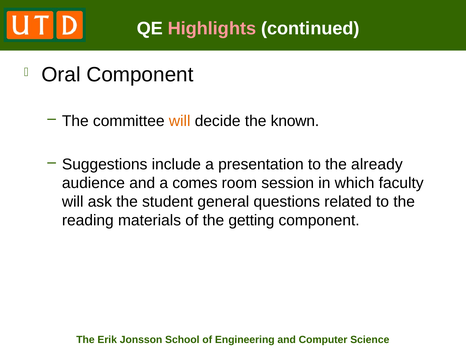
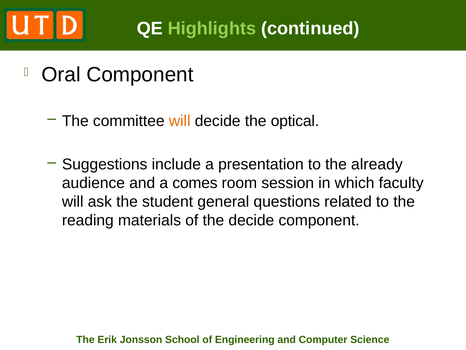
Highlights colour: pink -> light green
known: known -> optical
the getting: getting -> decide
